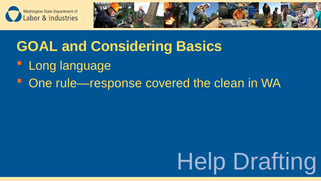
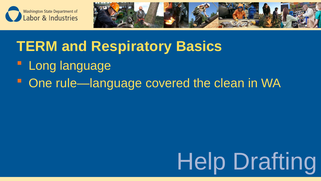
GOAL: GOAL -> TERM
Considering: Considering -> Respiratory
rule—response: rule—response -> rule—language
